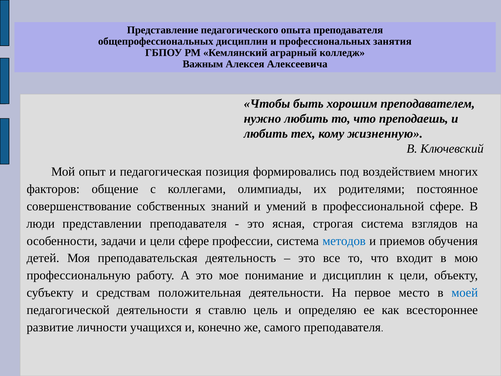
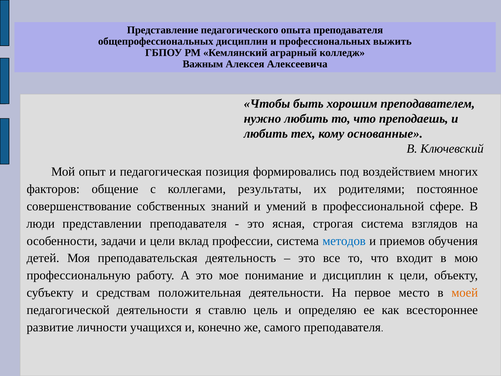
занятия: занятия -> выжить
жизненную: жизненную -> основанные
олимпиады: олимпиады -> результаты
цели сфере: сфере -> вклад
моей colour: blue -> orange
